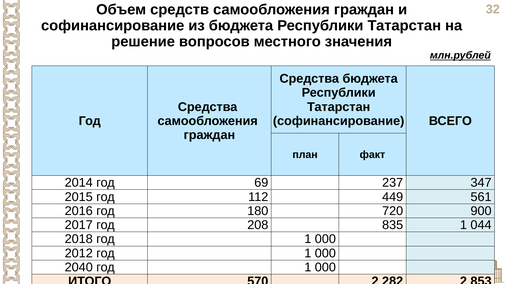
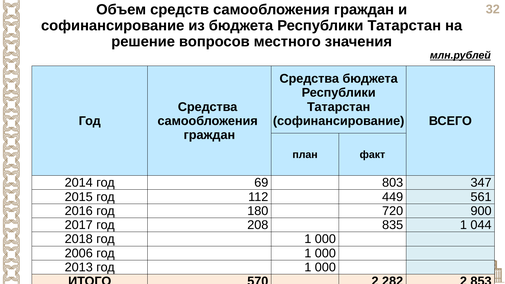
237: 237 -> 803
2012: 2012 -> 2006
2040: 2040 -> 2013
